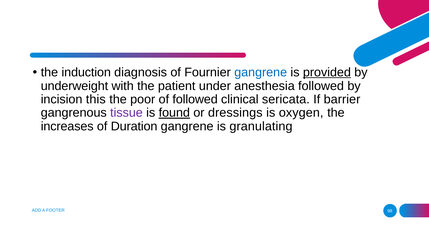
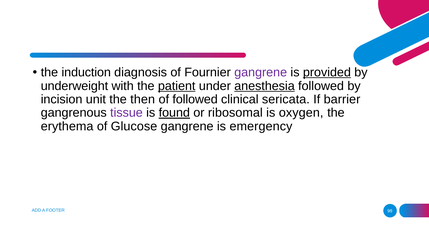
gangrene at (261, 73) colour: blue -> purple
patient underline: none -> present
anesthesia underline: none -> present
this: this -> unit
poor: poor -> then
dressings: dressings -> ribosomal
increases: increases -> erythema
Duration: Duration -> Glucose
granulating: granulating -> emergency
